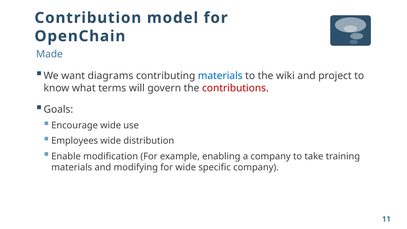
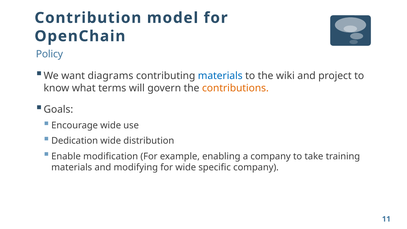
Made: Made -> Policy
contributions colour: red -> orange
Employees: Employees -> Dedication
